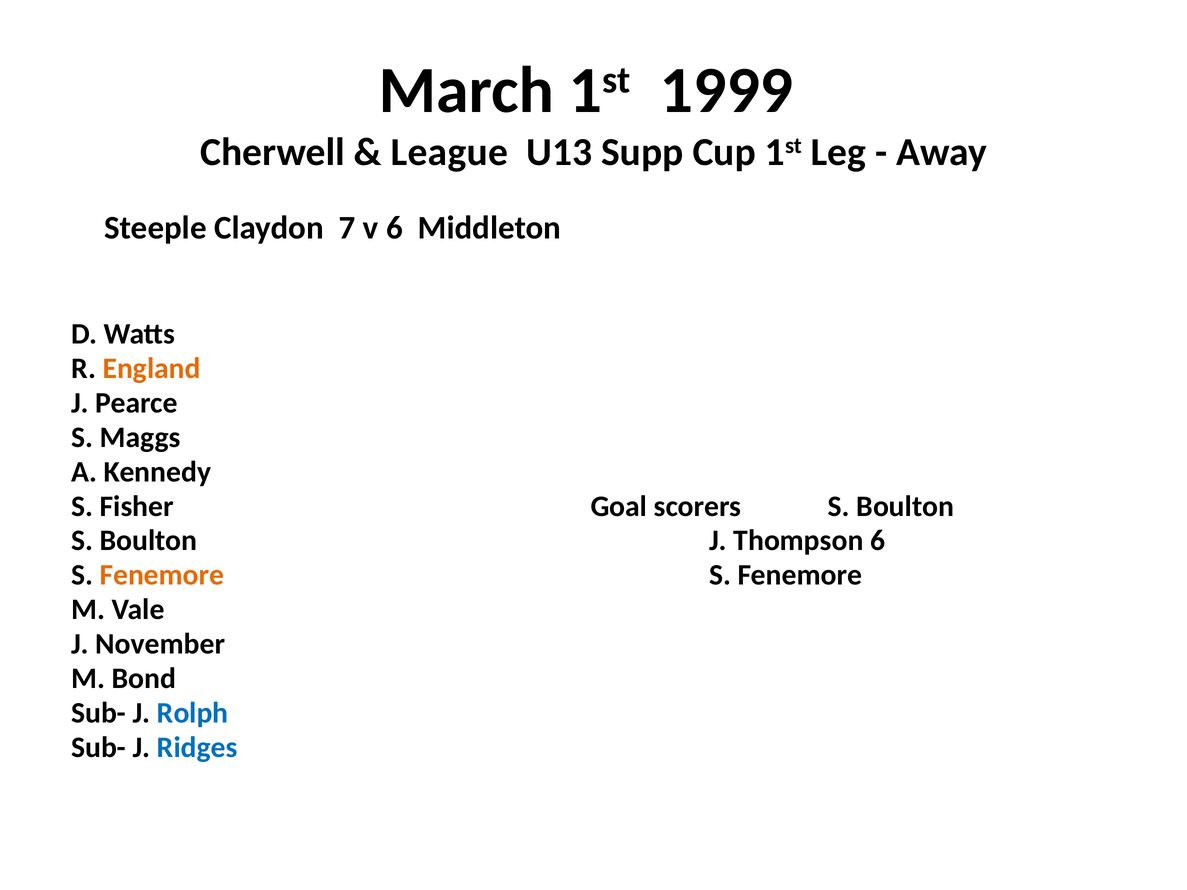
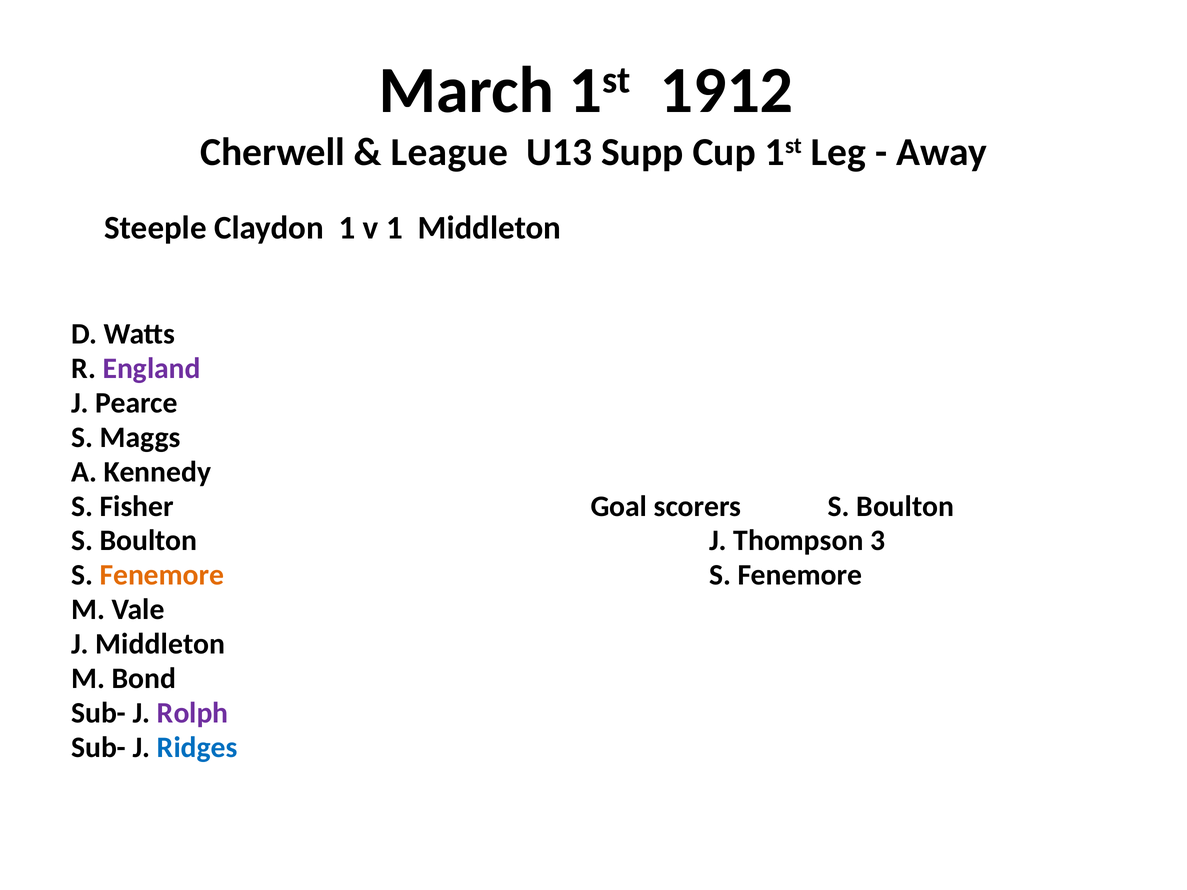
1999: 1999 -> 1912
Claydon 7: 7 -> 1
v 6: 6 -> 1
England colour: orange -> purple
Thompson 6: 6 -> 3
J November: November -> Middleton
Rolph colour: blue -> purple
